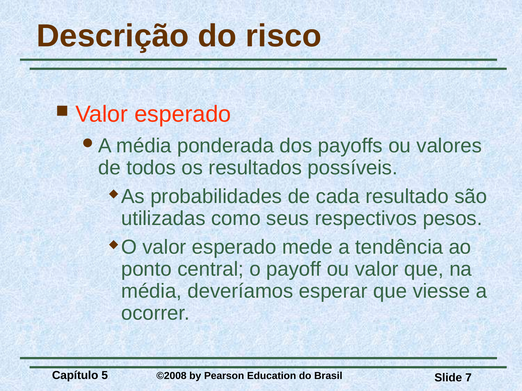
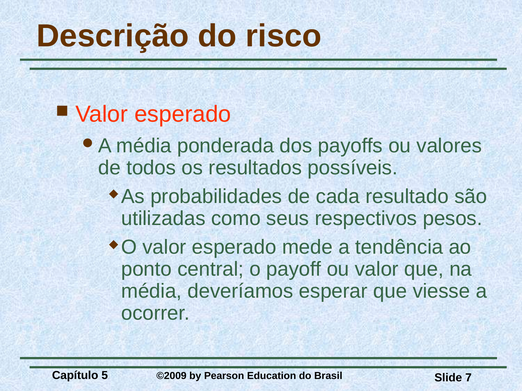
©2008: ©2008 -> ©2009
